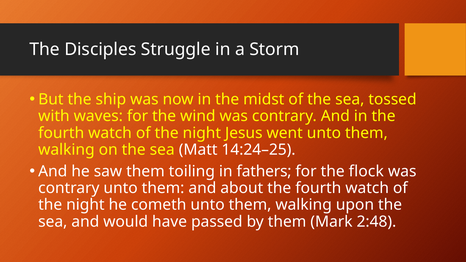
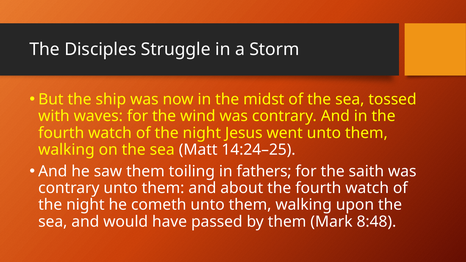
flock: flock -> saith
2:48: 2:48 -> 8:48
